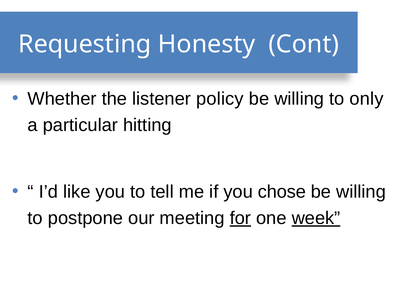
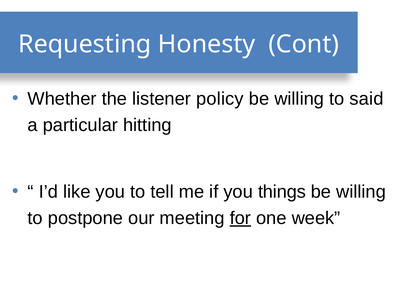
only: only -> said
chose: chose -> things
week underline: present -> none
